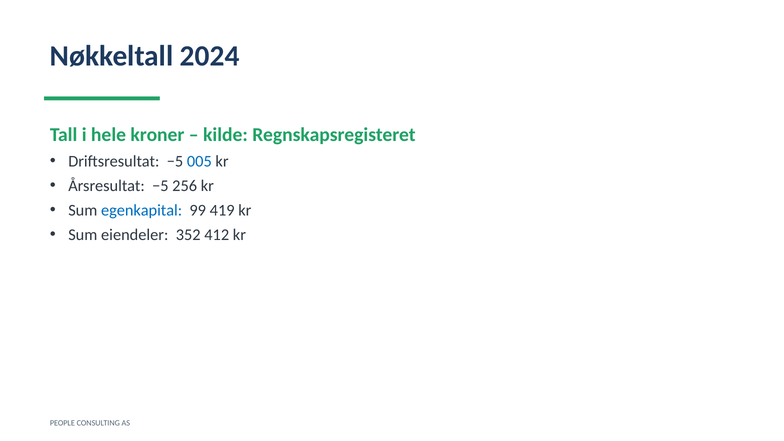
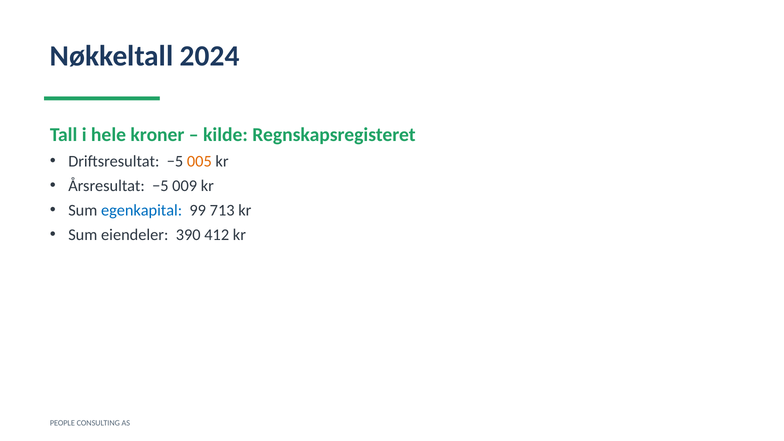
005 colour: blue -> orange
256: 256 -> 009
419: 419 -> 713
352: 352 -> 390
